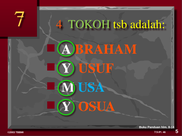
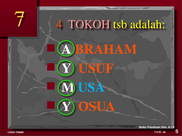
TOKOH colour: light green -> pink
